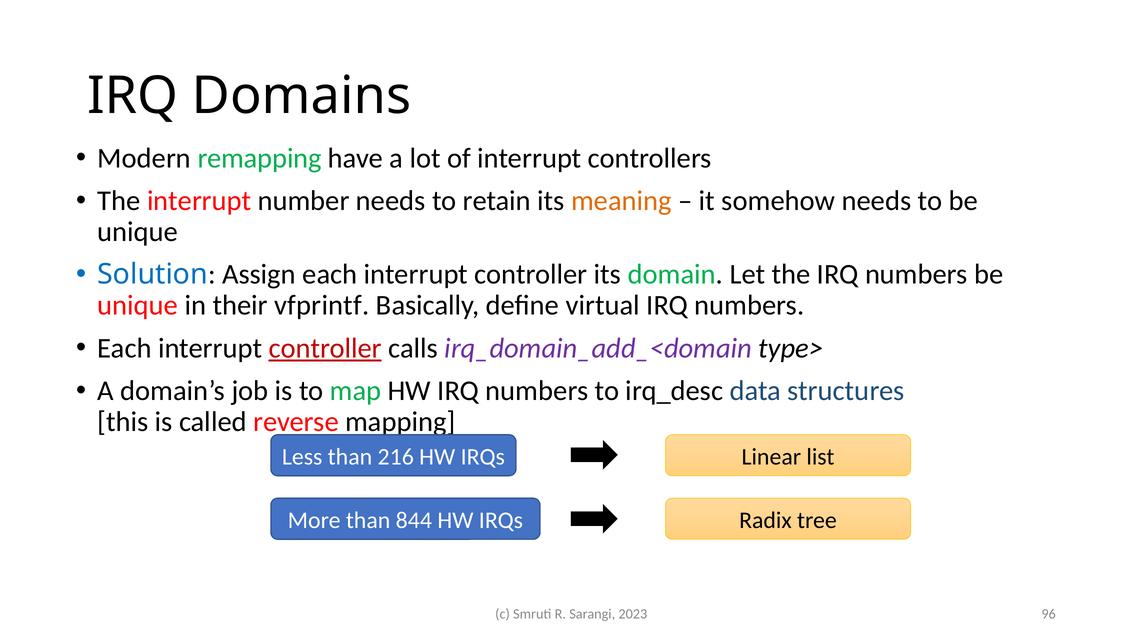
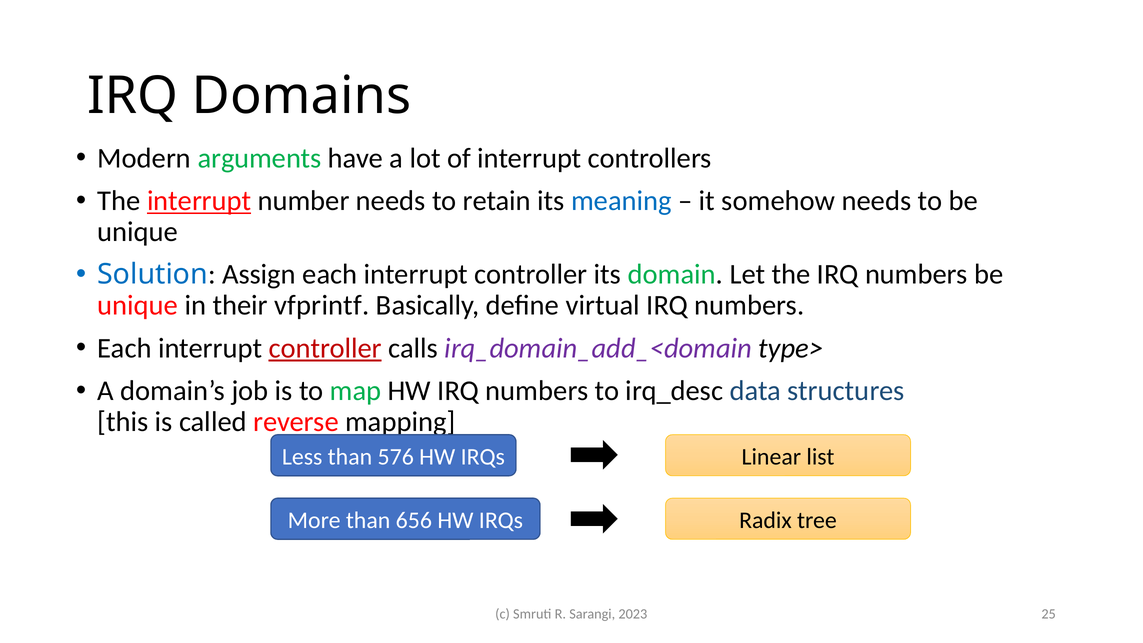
remapping: remapping -> arguments
interrupt at (199, 201) underline: none -> present
meaning colour: orange -> blue
216: 216 -> 576
844: 844 -> 656
96: 96 -> 25
